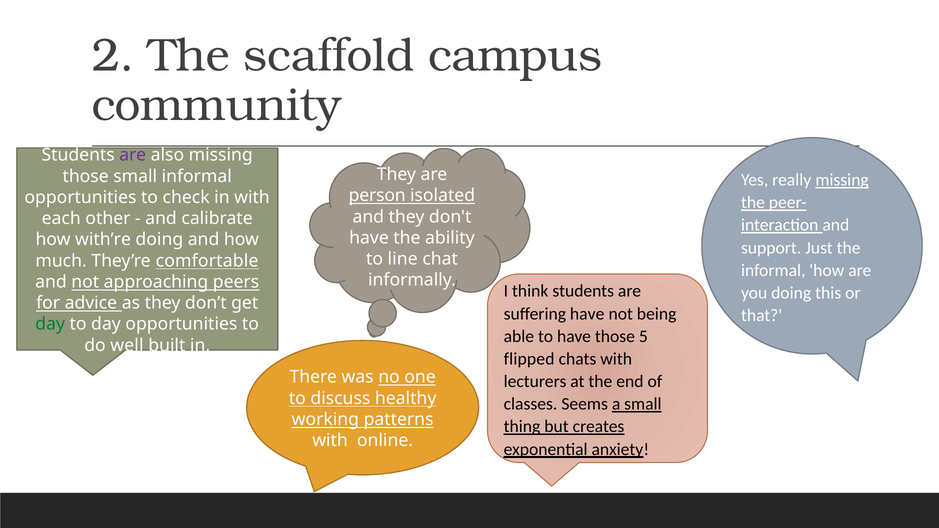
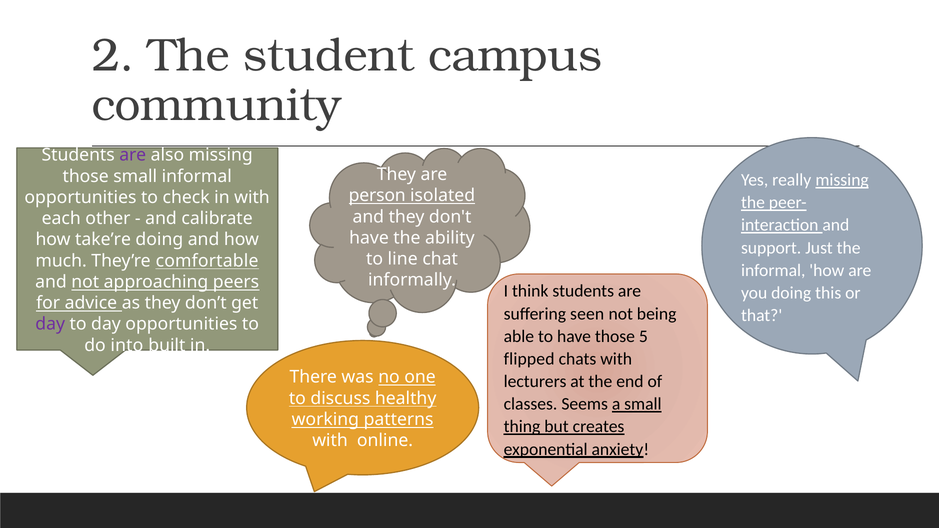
scaffold: scaffold -> student
with’re: with’re -> take’re
suffering have: have -> seen
day at (50, 324) colour: green -> purple
well: well -> into
